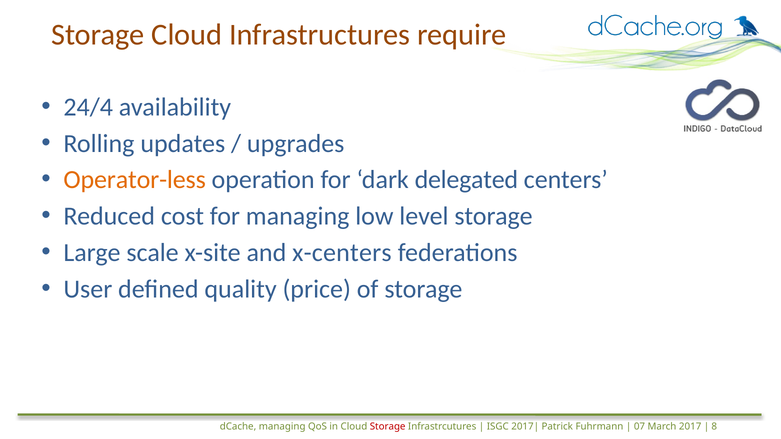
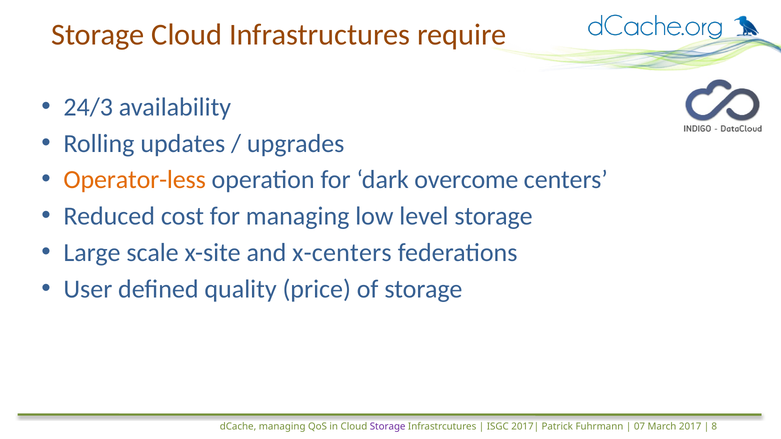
24/4: 24/4 -> 24/3
delegated: delegated -> overcome
Storage at (388, 427) colour: red -> purple
